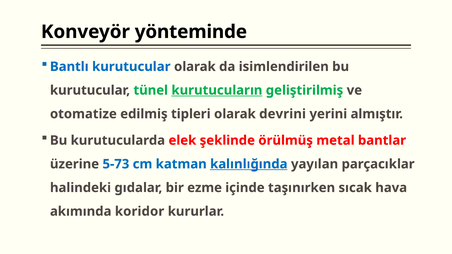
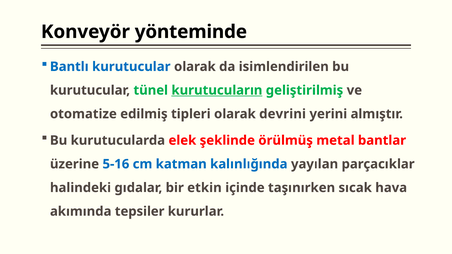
5-73: 5-73 -> 5-16
kalınlığında underline: present -> none
ezme: ezme -> etkin
koridor: koridor -> tepsiler
